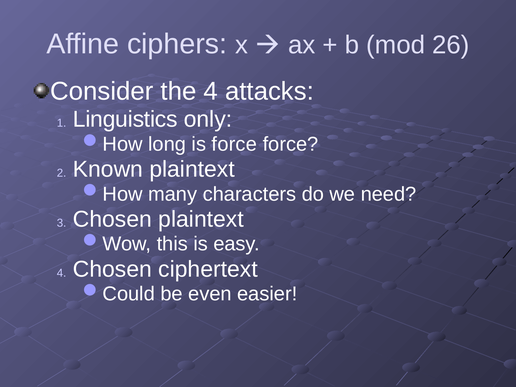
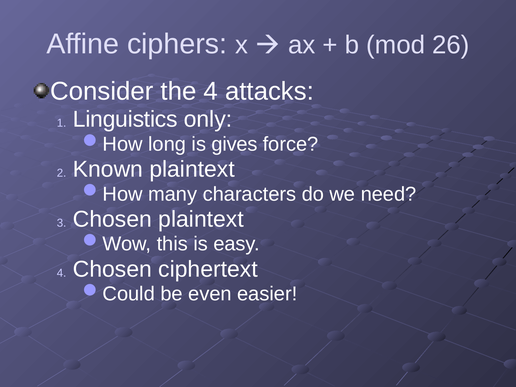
is force: force -> gives
